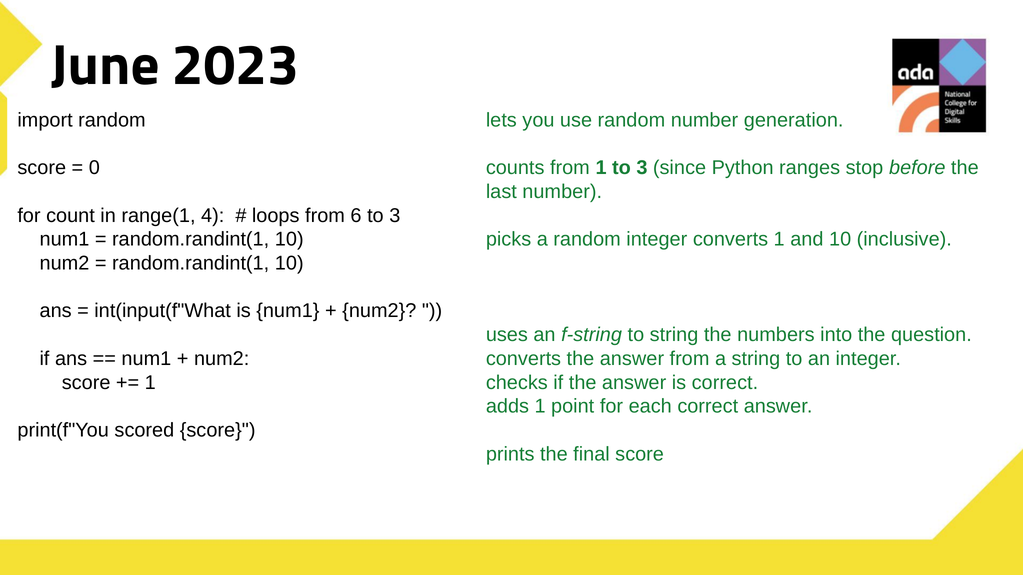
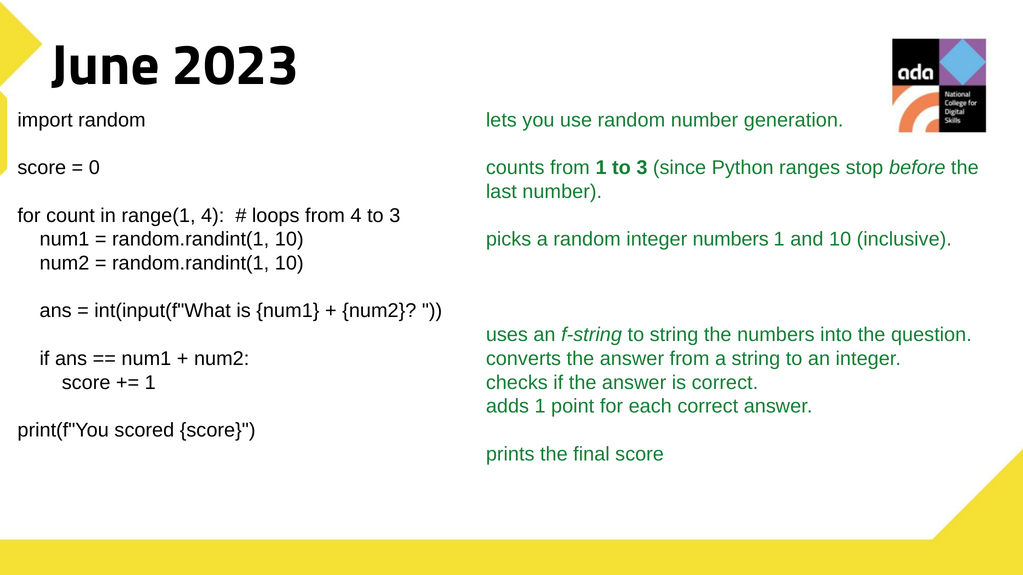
from 6: 6 -> 4
integer converts: converts -> numbers
